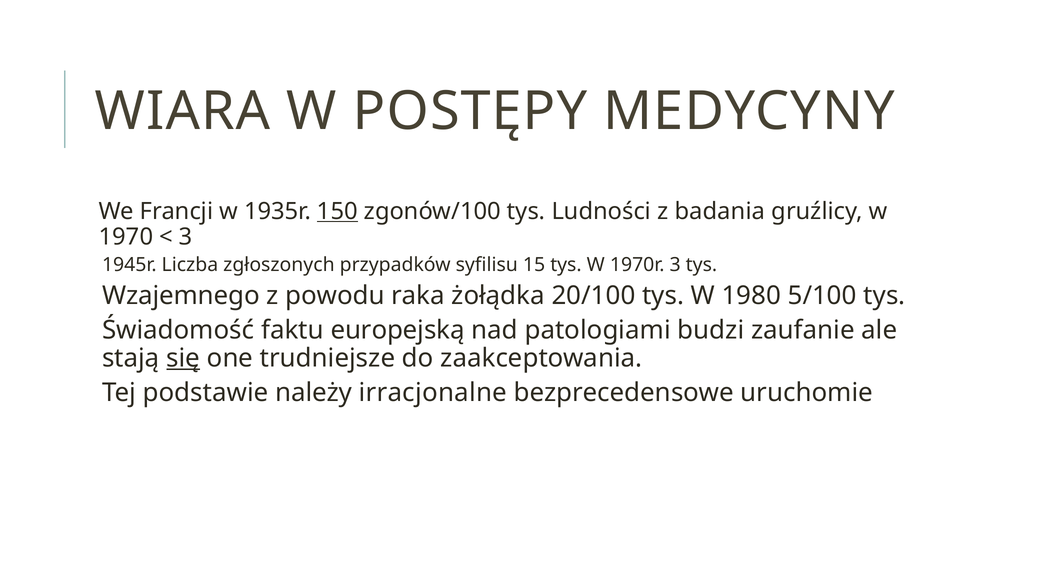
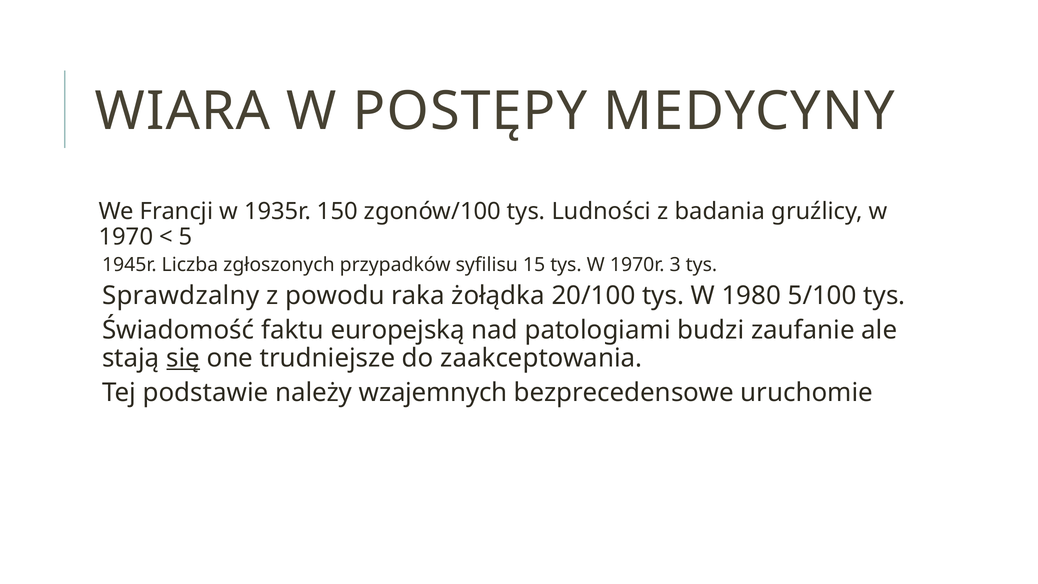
150 underline: present -> none
3 at (186, 237): 3 -> 5
Wzajemnego: Wzajemnego -> Sprawdzalny
irracjonalne: irracjonalne -> wzajemnych
